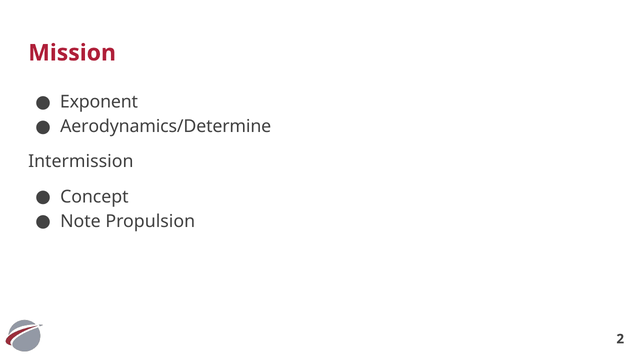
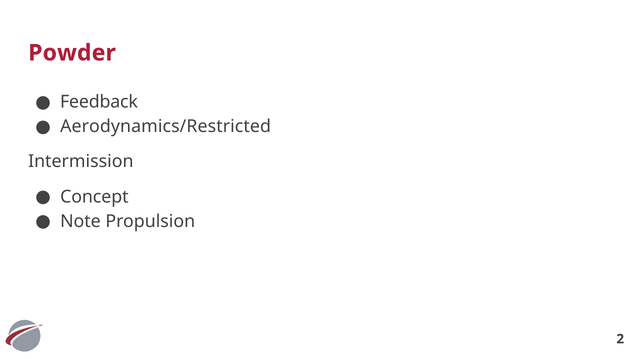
Mission: Mission -> Powder
Exponent: Exponent -> Feedback
Aerodynamics/Determine: Aerodynamics/Determine -> Aerodynamics/Restricted
